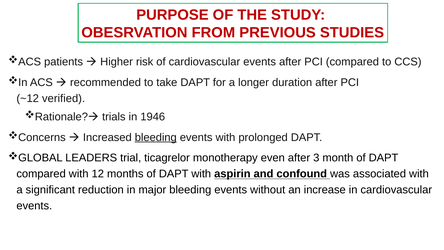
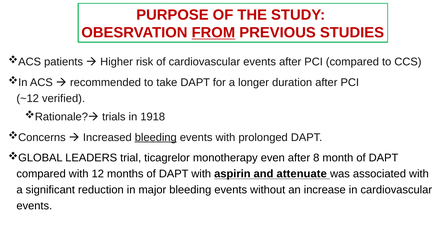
FROM underline: none -> present
1946: 1946 -> 1918
3: 3 -> 8
confound: confound -> attenuate
